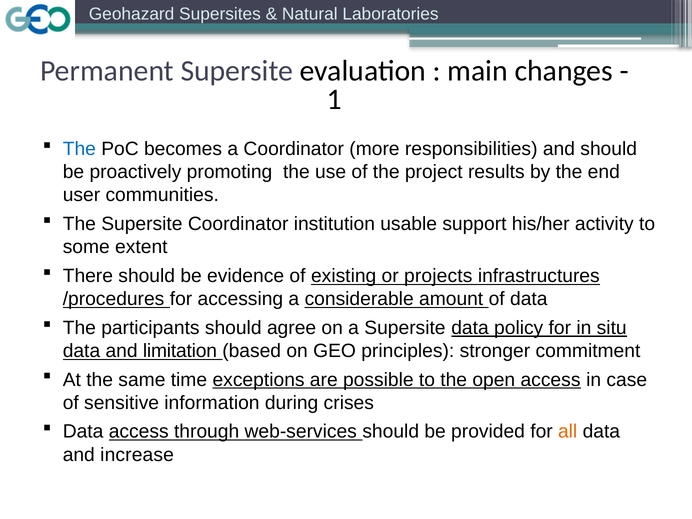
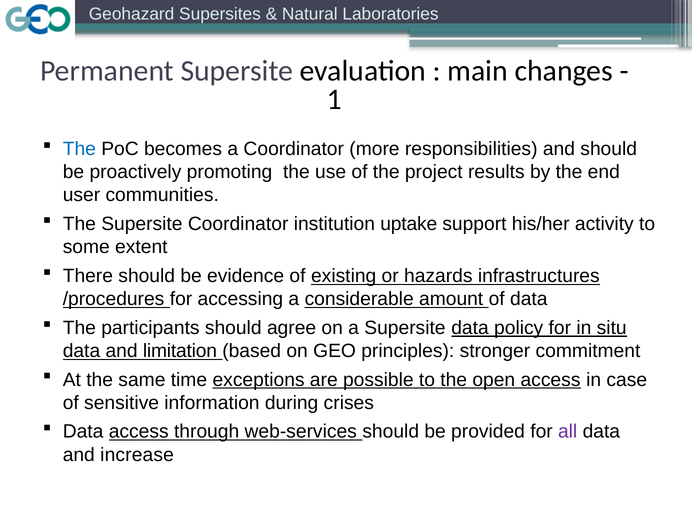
usable: usable -> uptake
projects: projects -> hazards
all colour: orange -> purple
